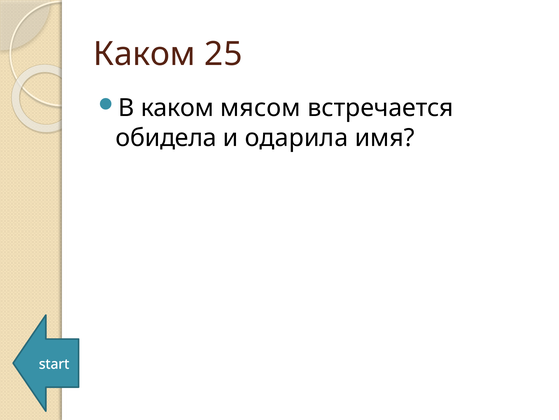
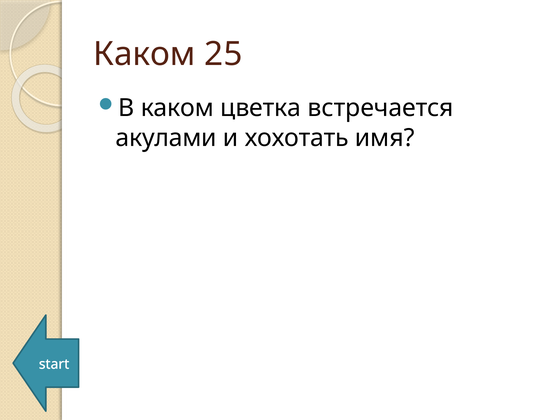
мясом: мясом -> цветка
обидела: обидела -> акулами
одарила: одарила -> хохотать
